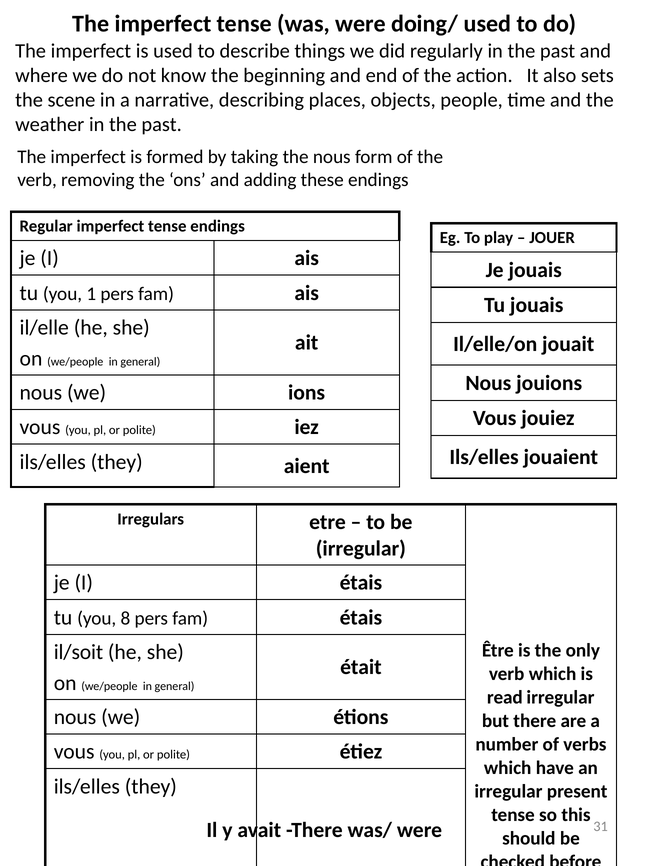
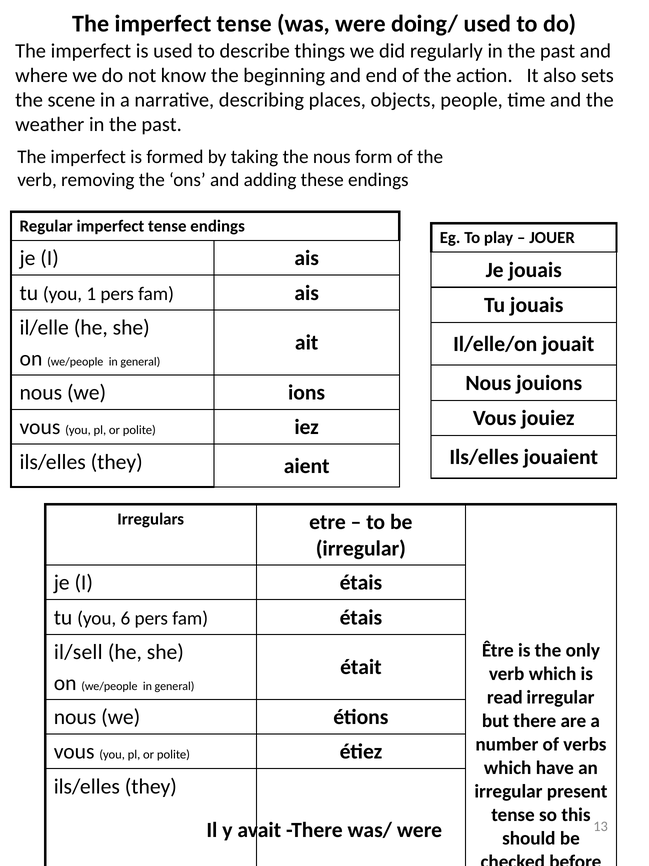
8: 8 -> 6
il/soit: il/soit -> il/sell
31: 31 -> 13
